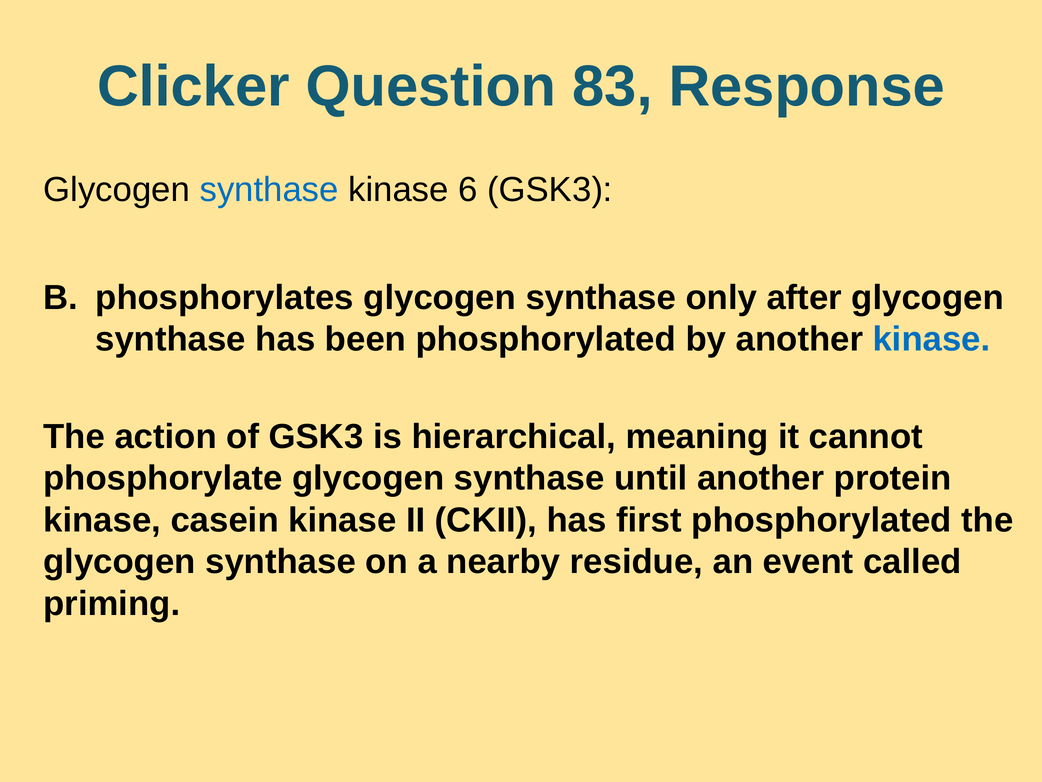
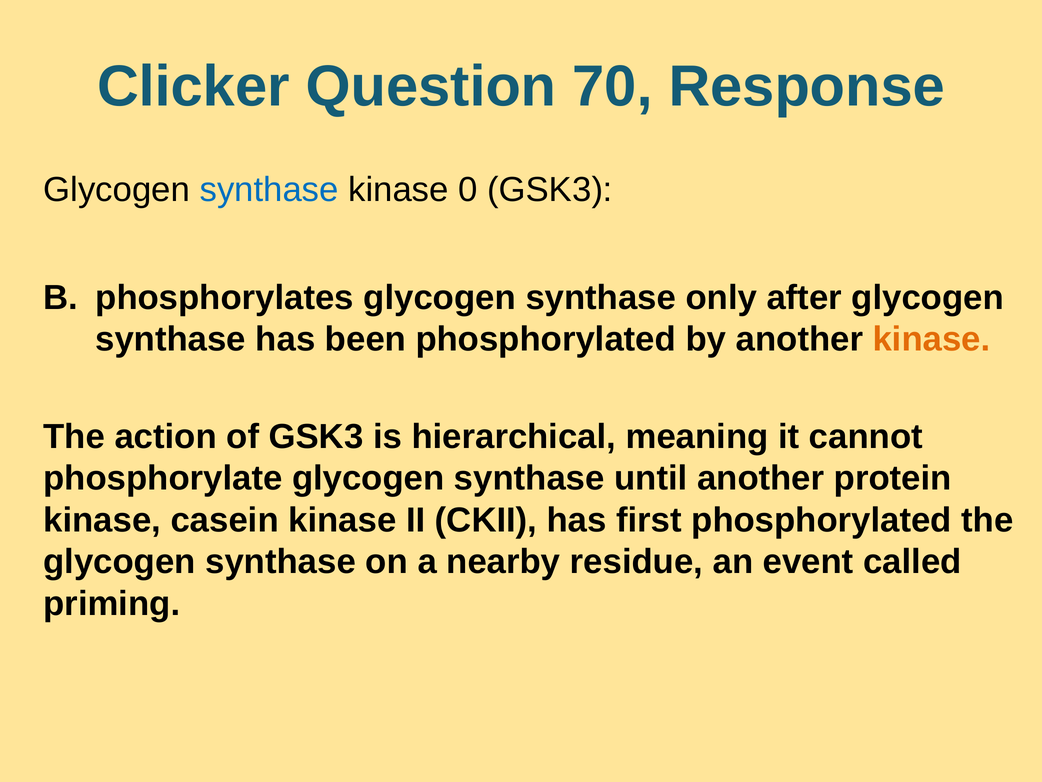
83: 83 -> 70
6: 6 -> 0
kinase at (932, 339) colour: blue -> orange
